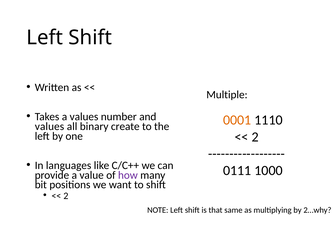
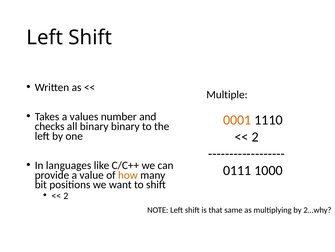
values at (49, 126): values -> checks
binary create: create -> binary
how colour: purple -> orange
